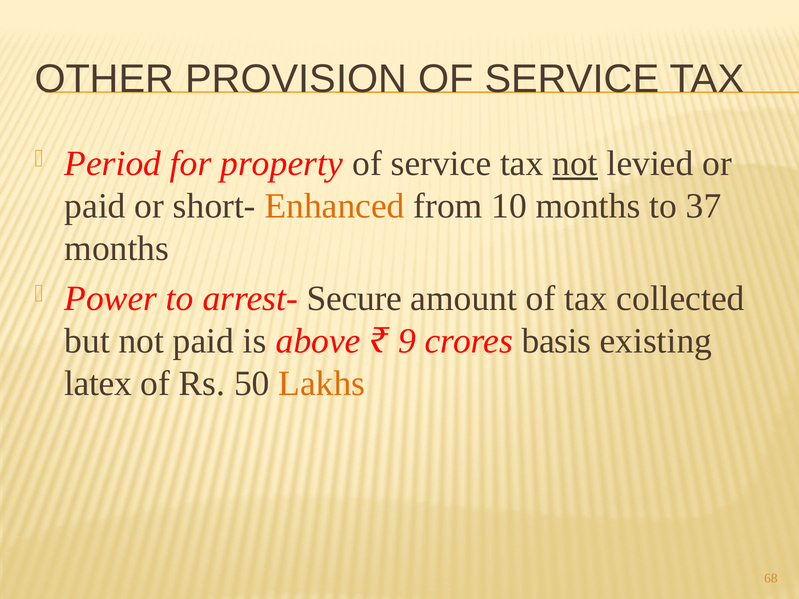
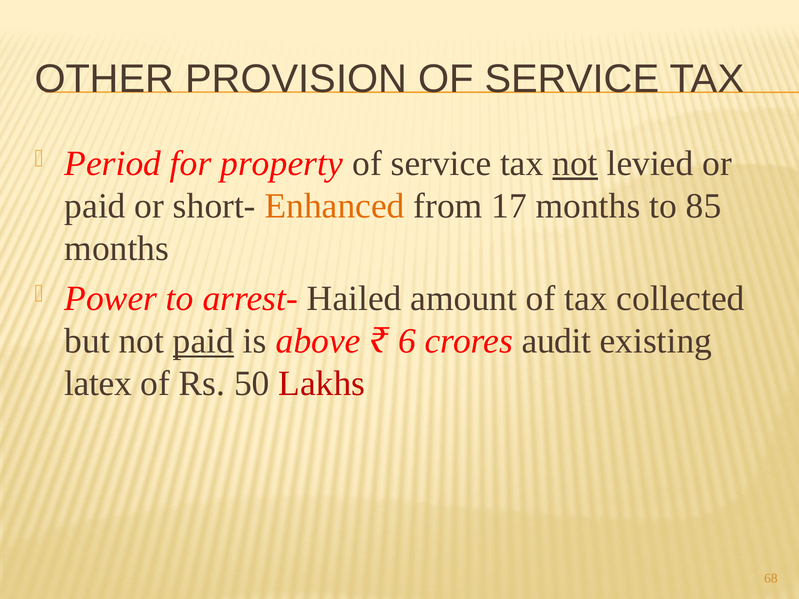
10: 10 -> 17
37: 37 -> 85
Secure: Secure -> Hailed
paid at (203, 341) underline: none -> present
9: 9 -> 6
basis: basis -> audit
Lakhs colour: orange -> red
